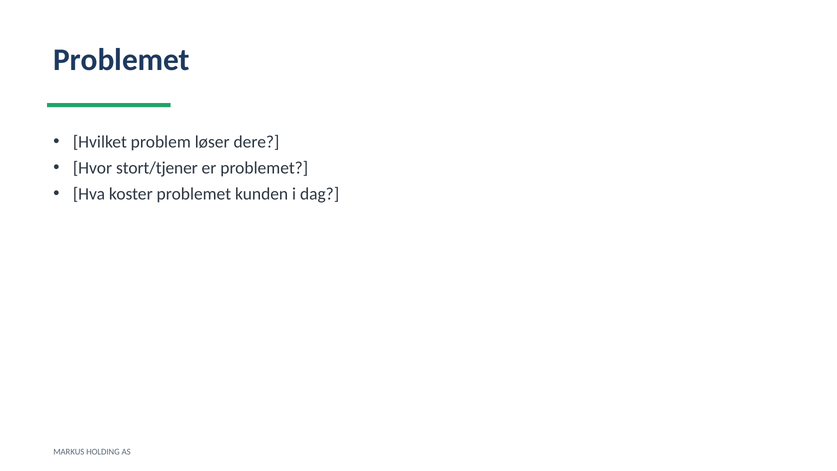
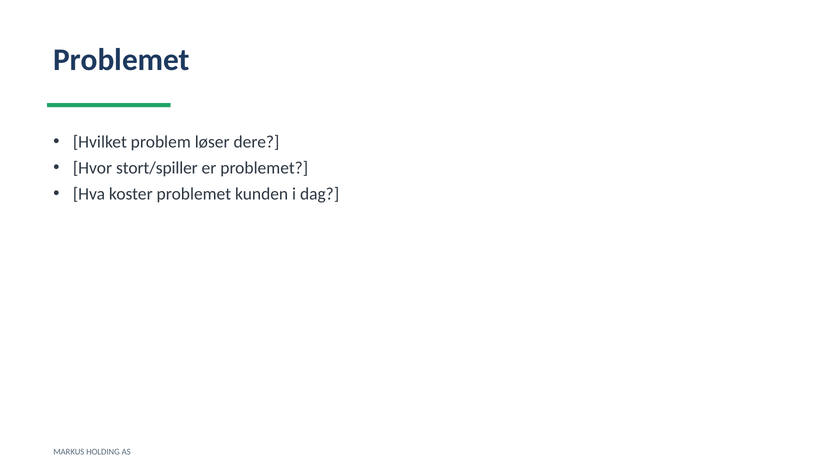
stort/tjener: stort/tjener -> stort/spiller
